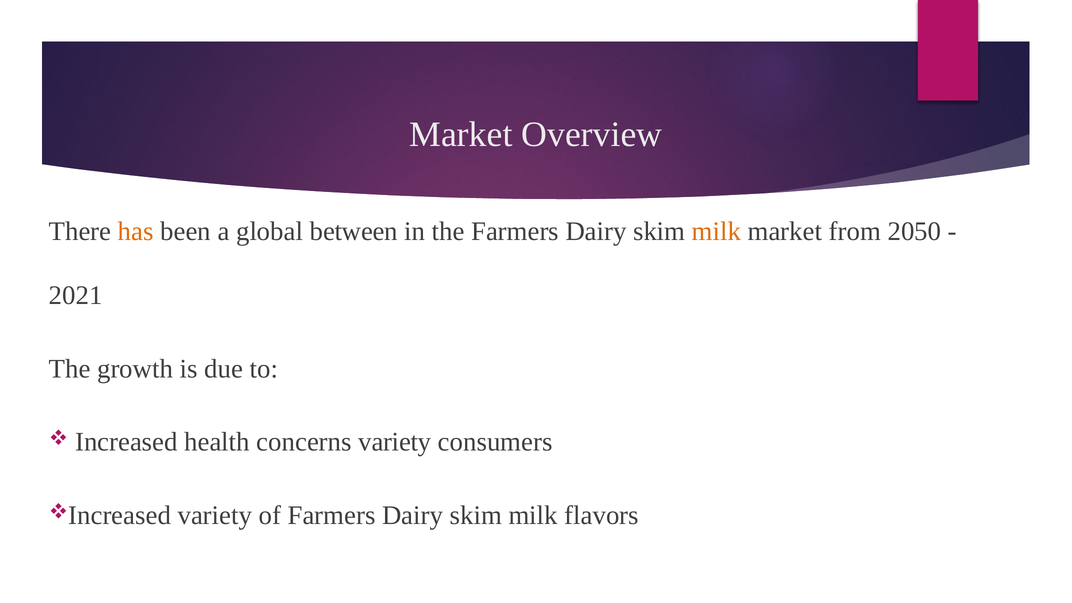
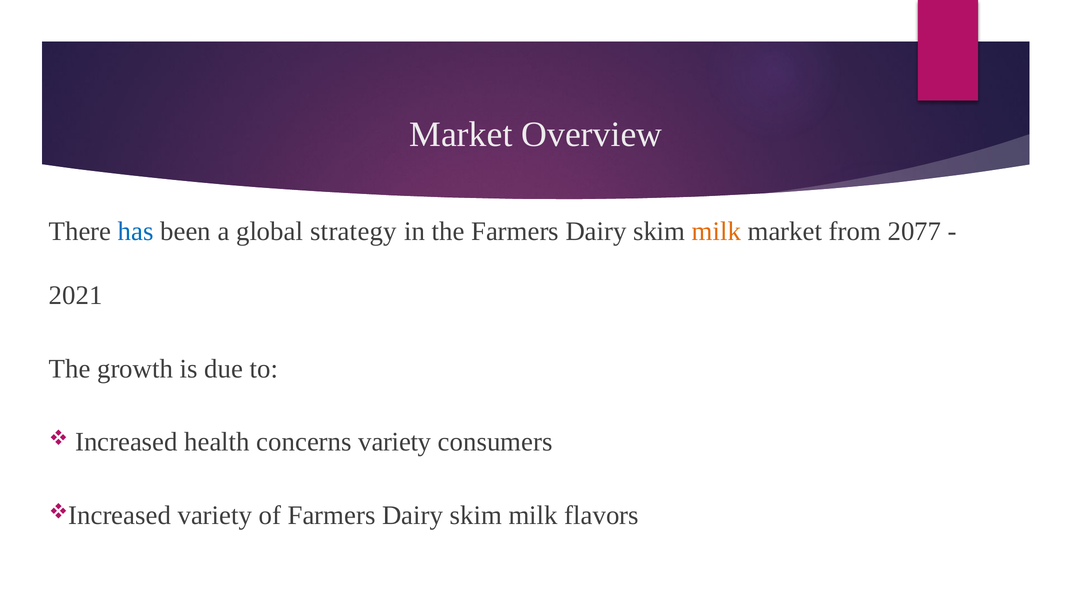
has colour: orange -> blue
between: between -> strategy
2050: 2050 -> 2077
